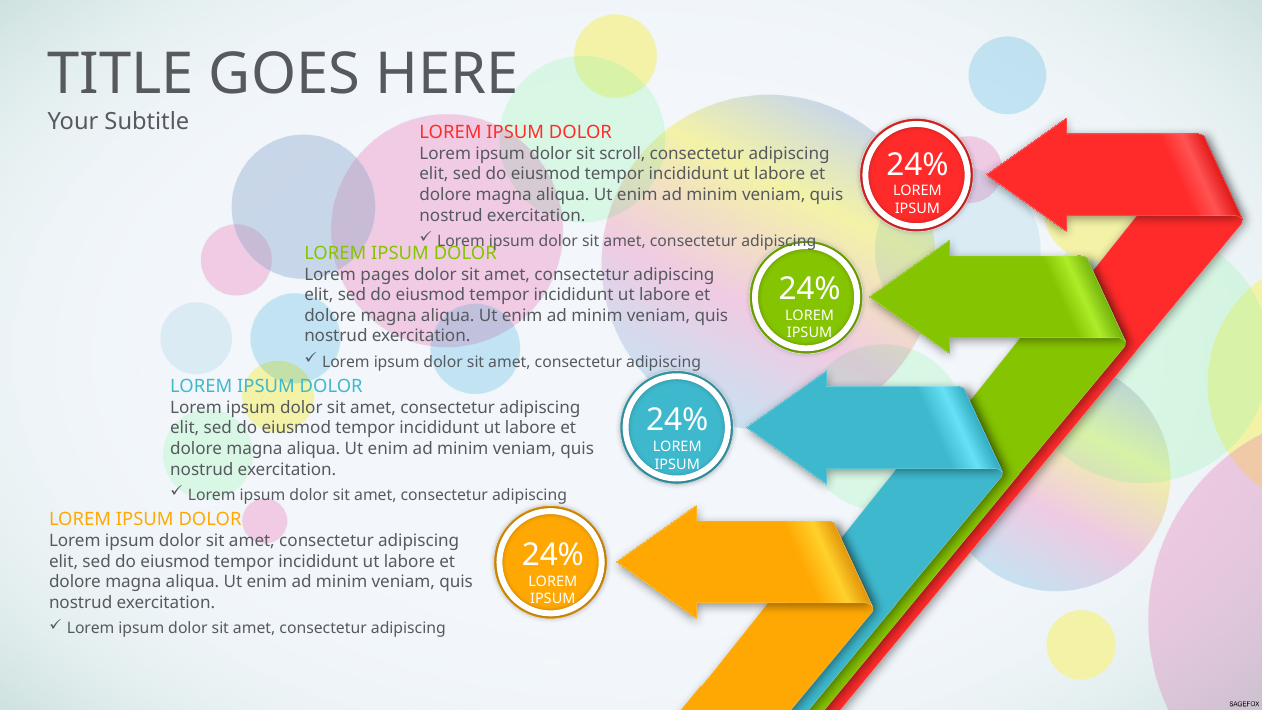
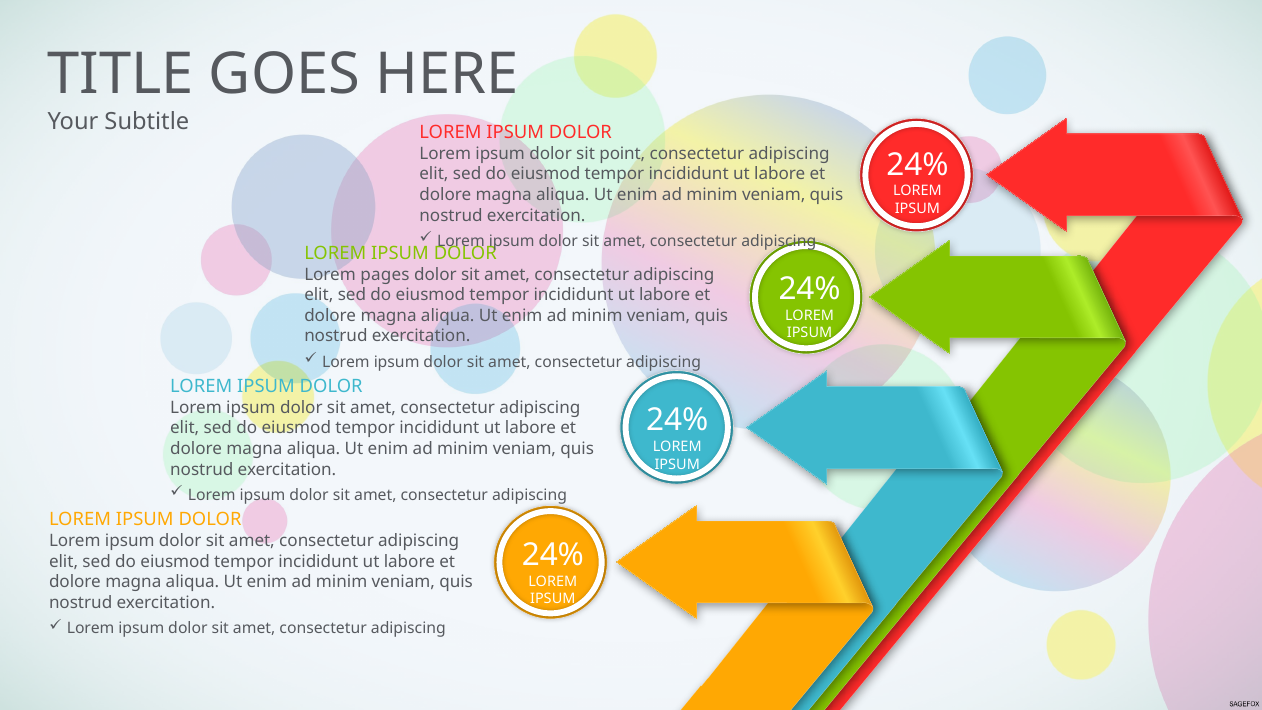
scroll: scroll -> point
